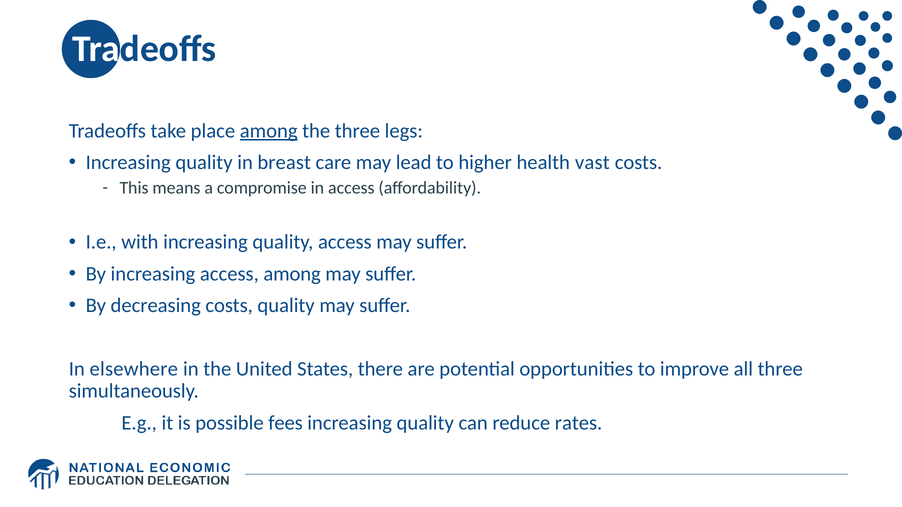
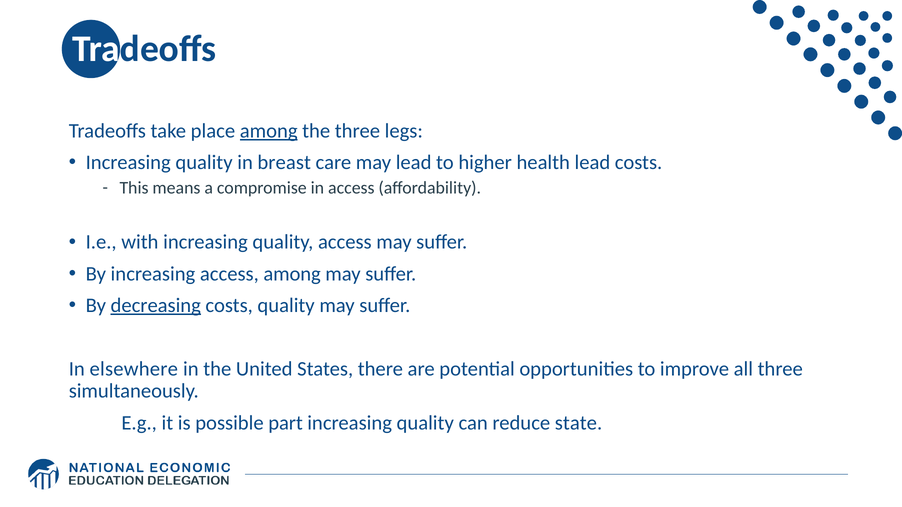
health vast: vast -> lead
decreasing underline: none -> present
fees: fees -> part
rates: rates -> state
